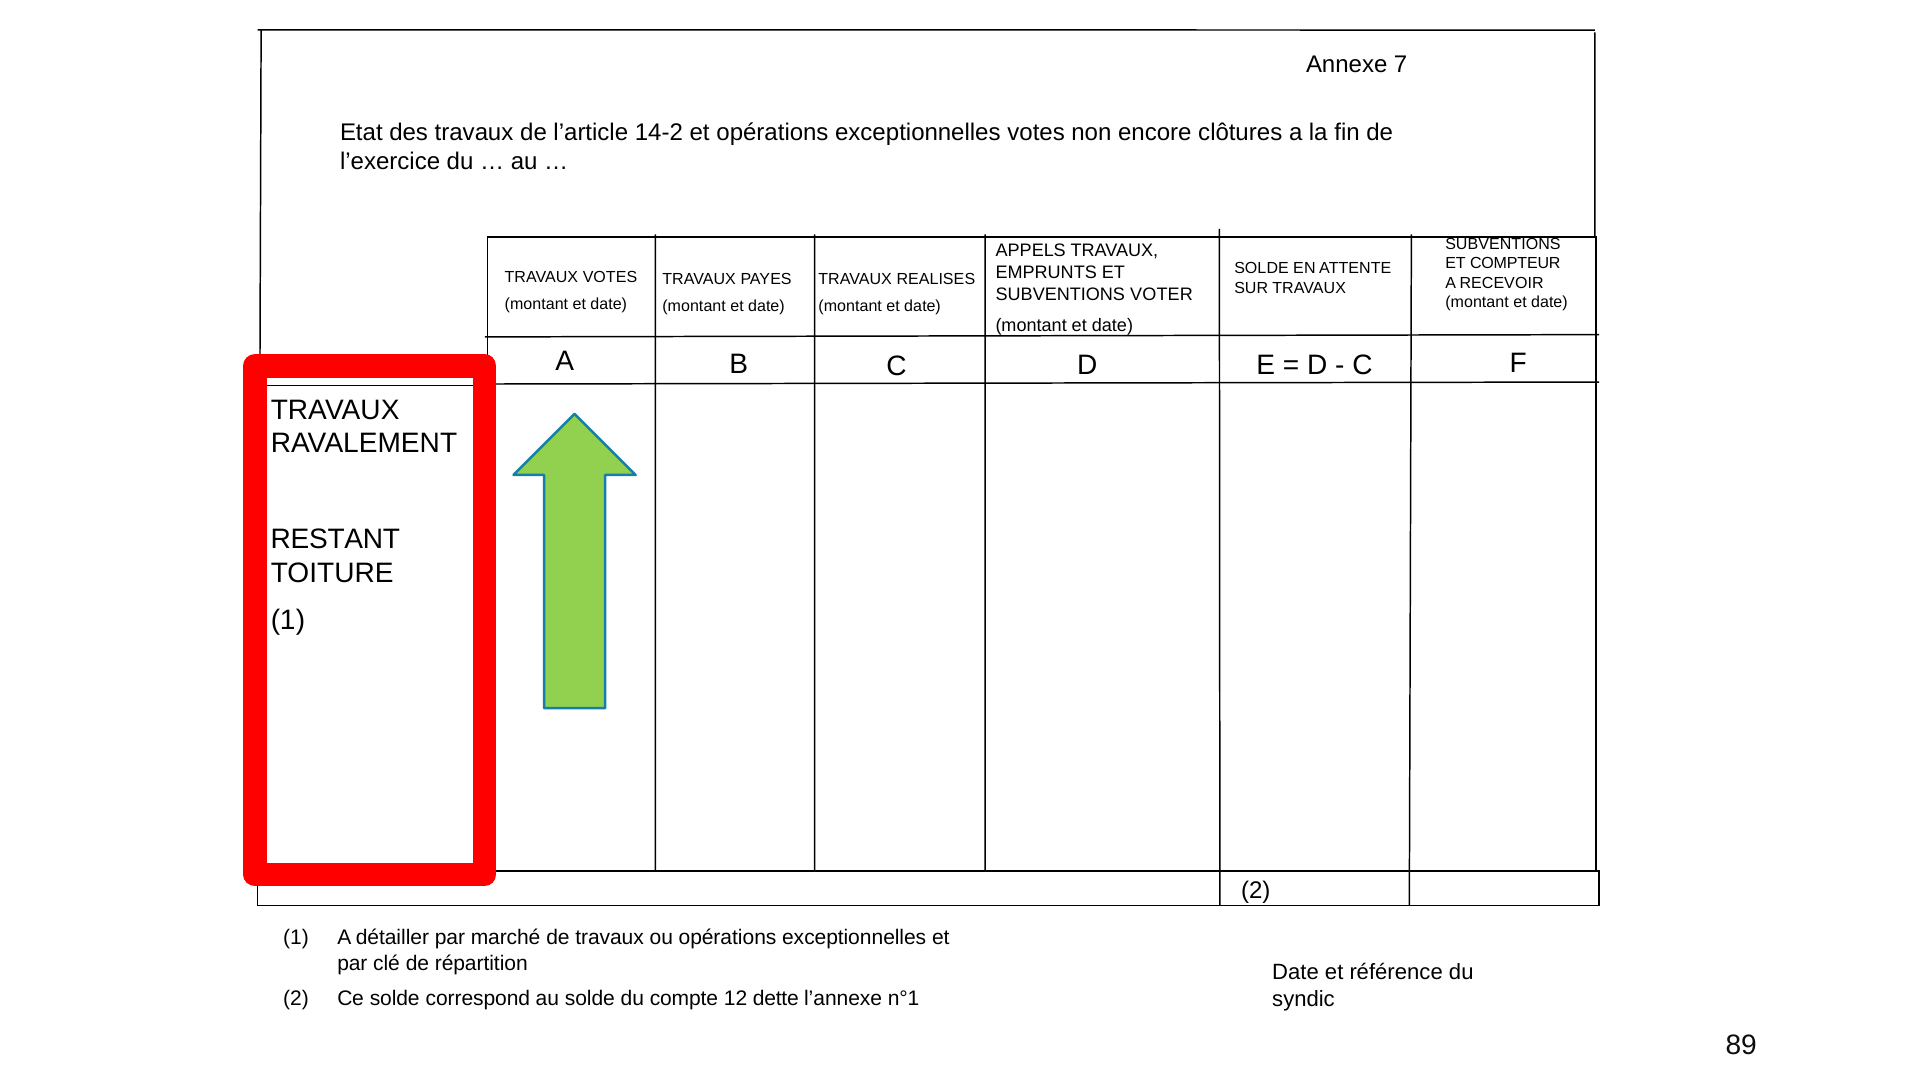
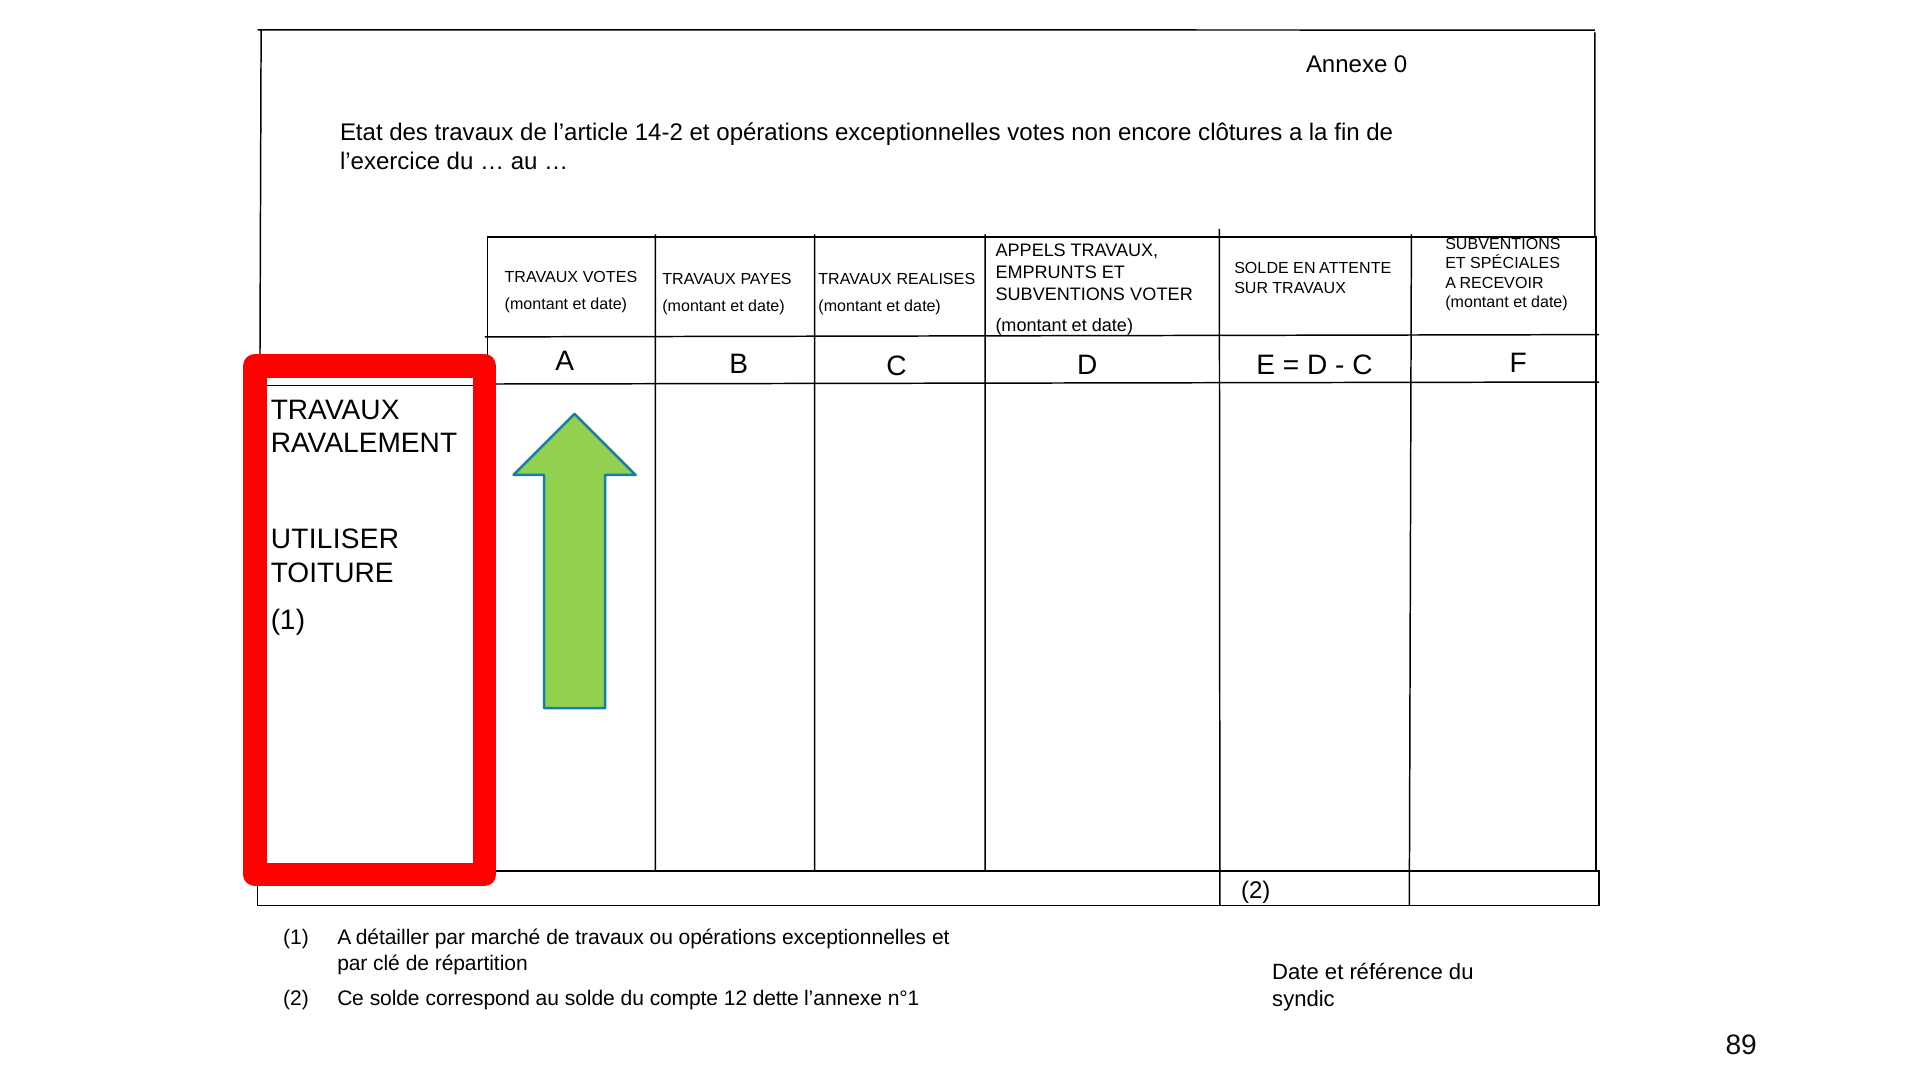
7: 7 -> 0
COMPTEUR: COMPTEUR -> SPÉCIALES
RESTANT: RESTANT -> UTILISER
